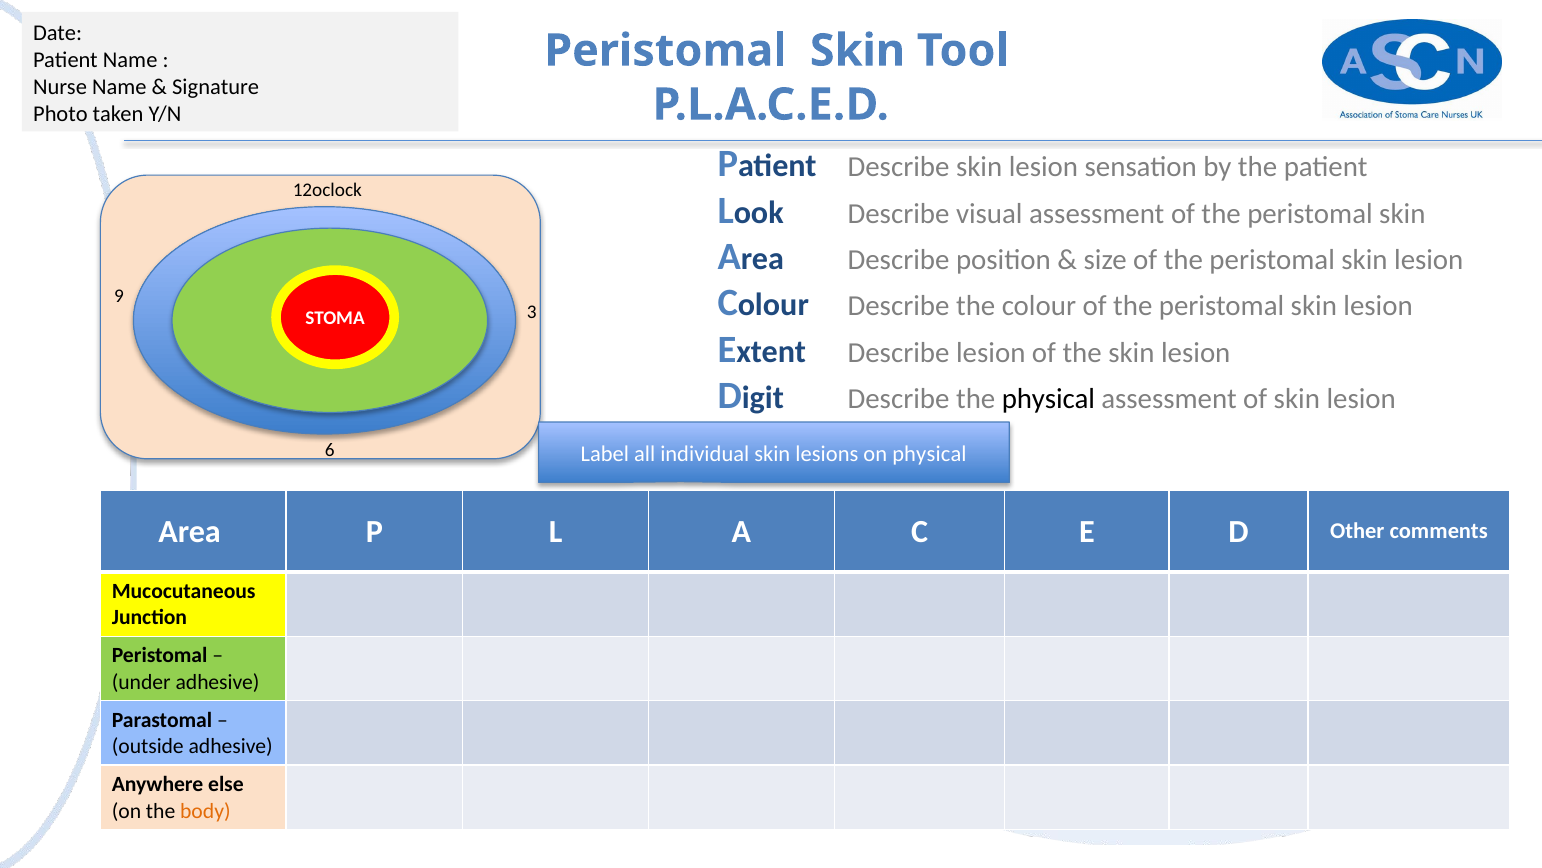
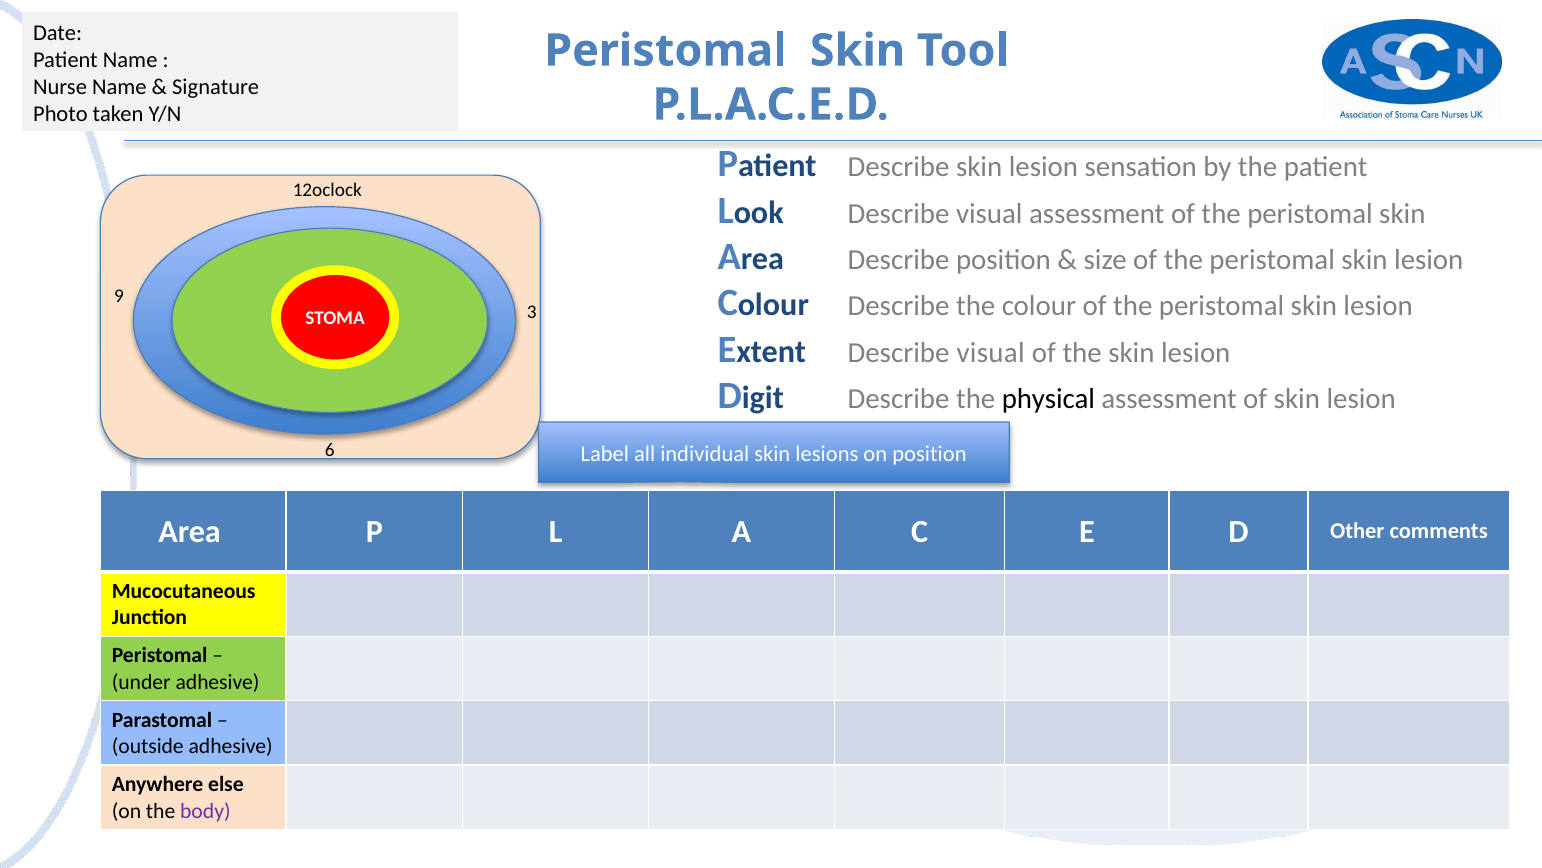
lesion at (991, 352): lesion -> visual
on physical: physical -> position
body colour: orange -> purple
